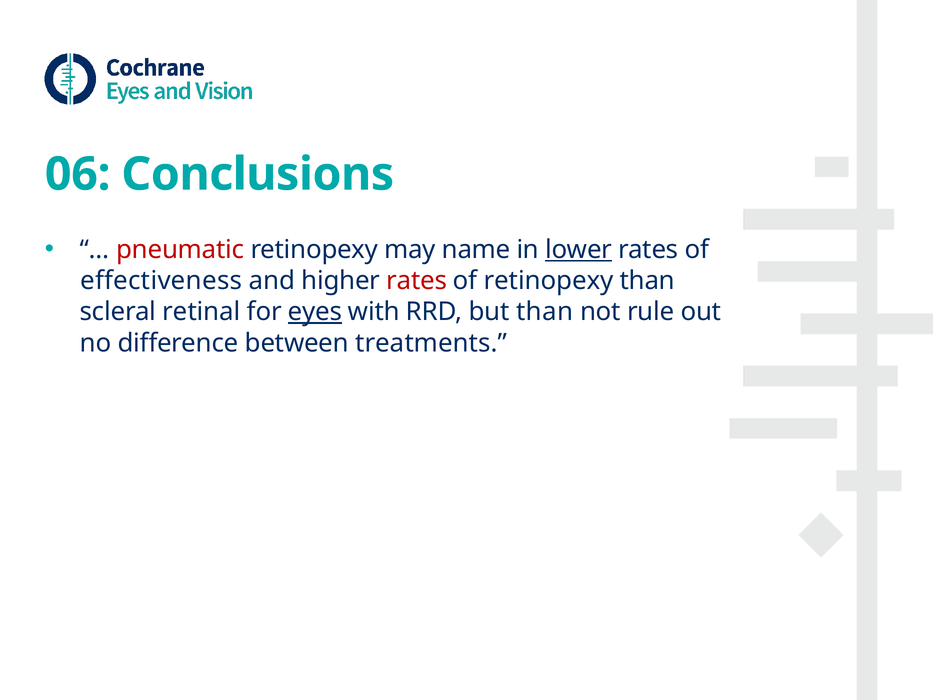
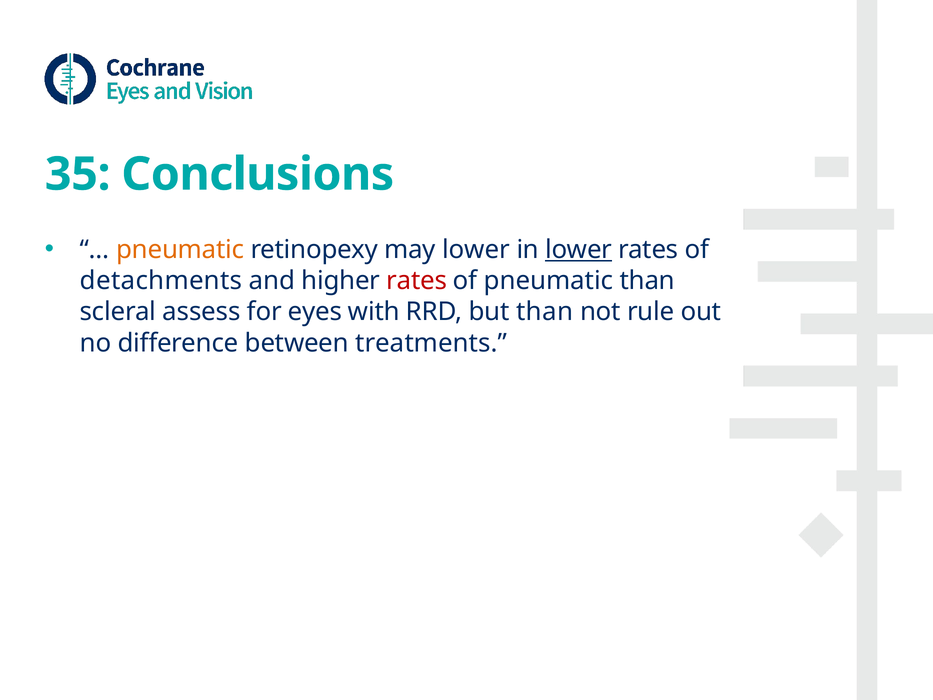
06: 06 -> 35
pneumatic at (180, 250) colour: red -> orange
may name: name -> lower
effectiveness: effectiveness -> detachments
of retinopexy: retinopexy -> pneumatic
retinal: retinal -> assess
eyes underline: present -> none
